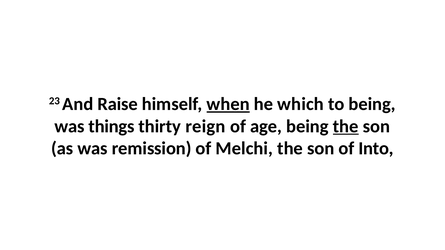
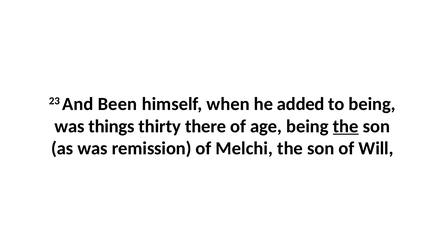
Raise: Raise -> Been
when underline: present -> none
which: which -> added
reign: reign -> there
Into: Into -> Will
